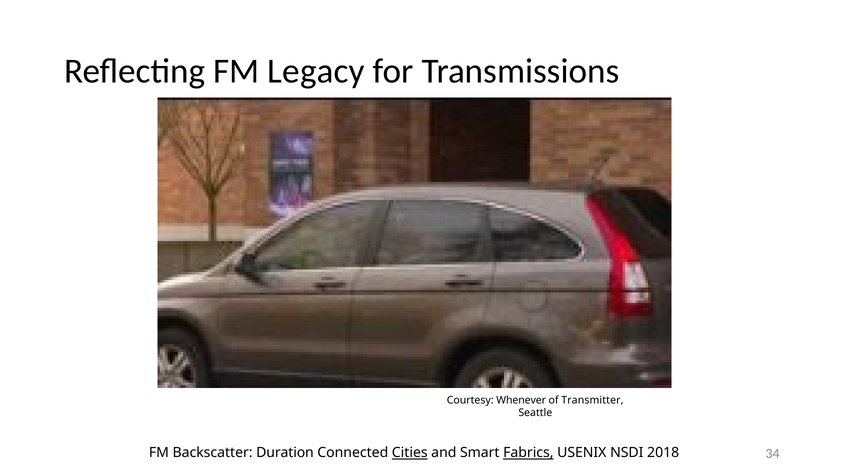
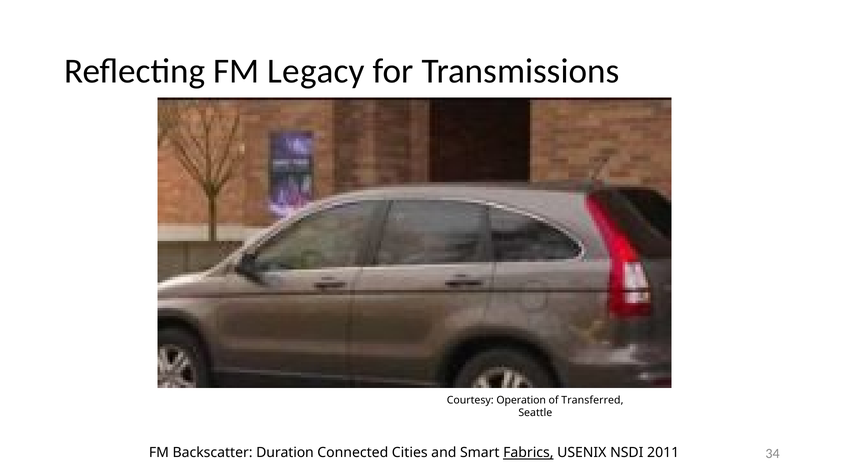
Whenever: Whenever -> Operation
Transmitter: Transmitter -> Transferred
Cities underline: present -> none
2018: 2018 -> 2011
